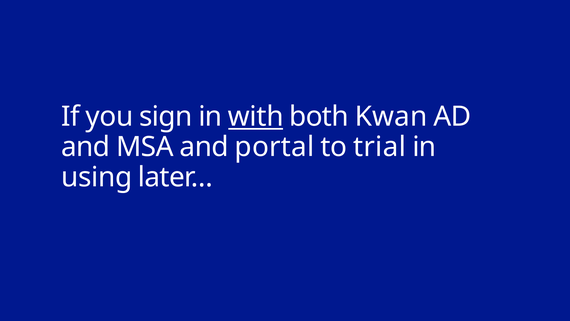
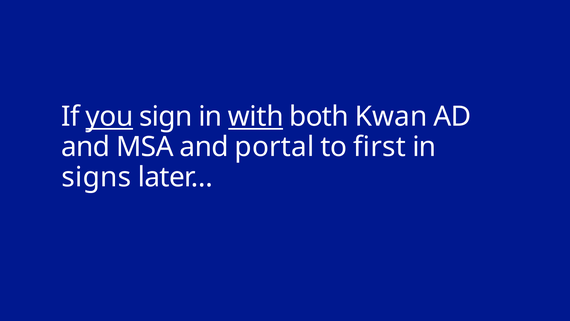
you underline: none -> present
trial: trial -> first
using: using -> signs
